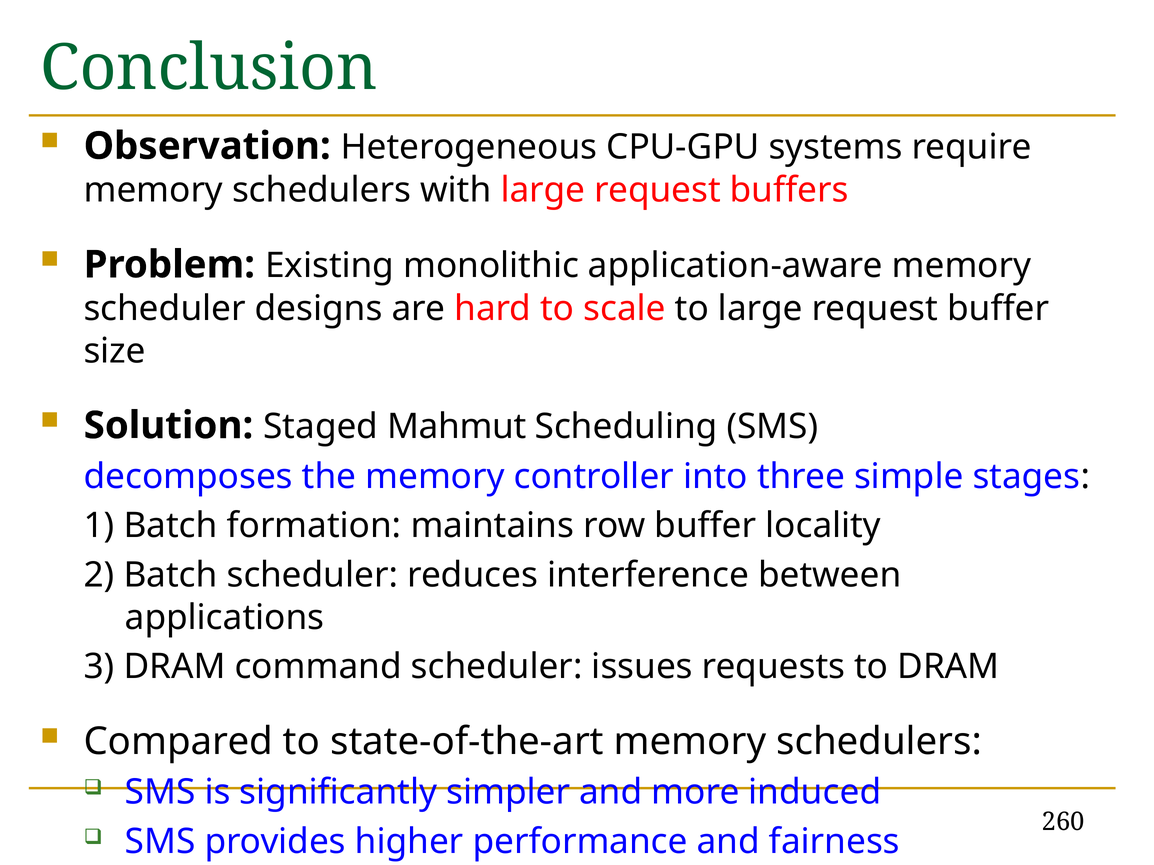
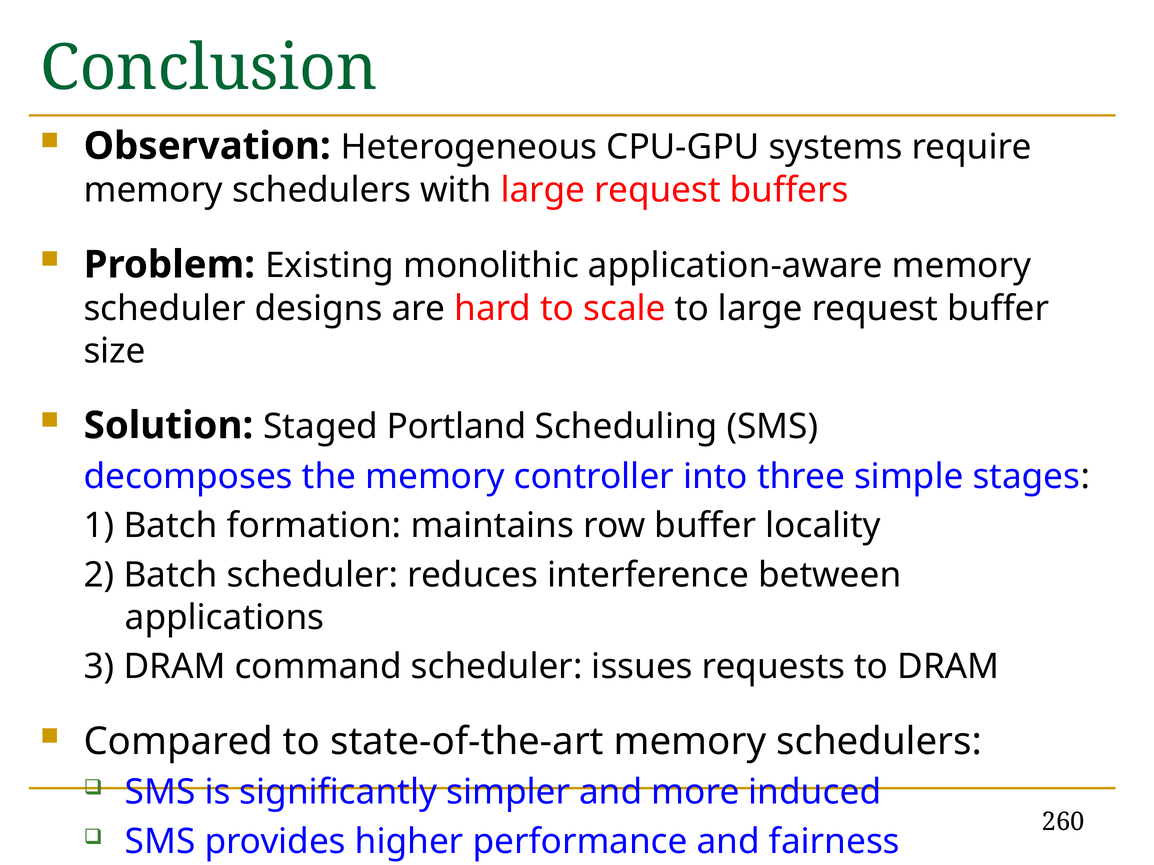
Mahmut: Mahmut -> Portland
